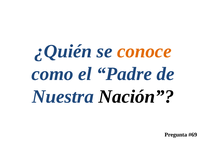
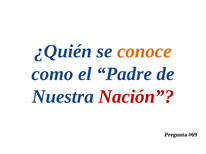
Nación colour: black -> red
